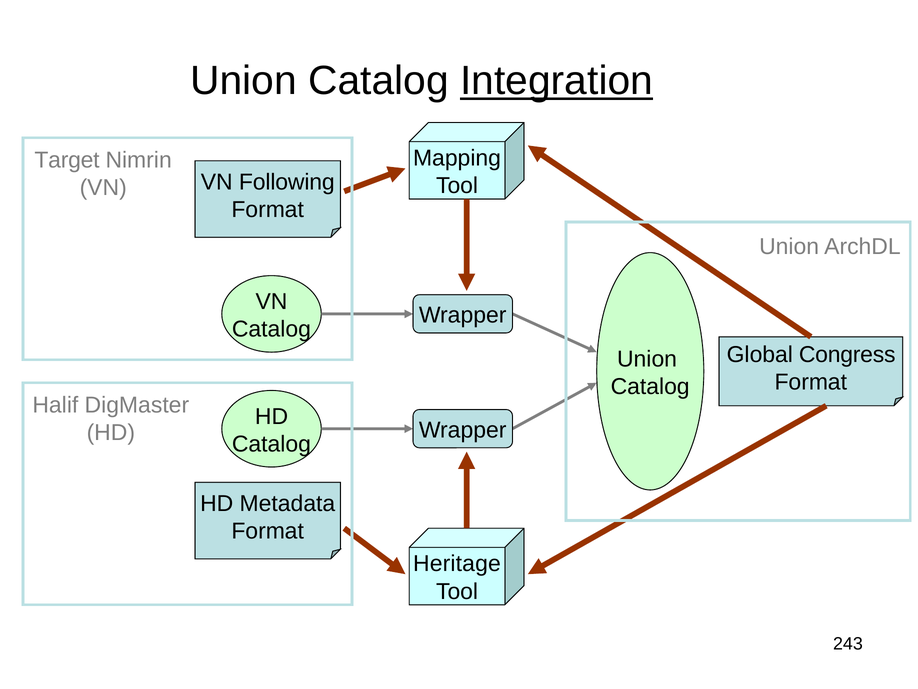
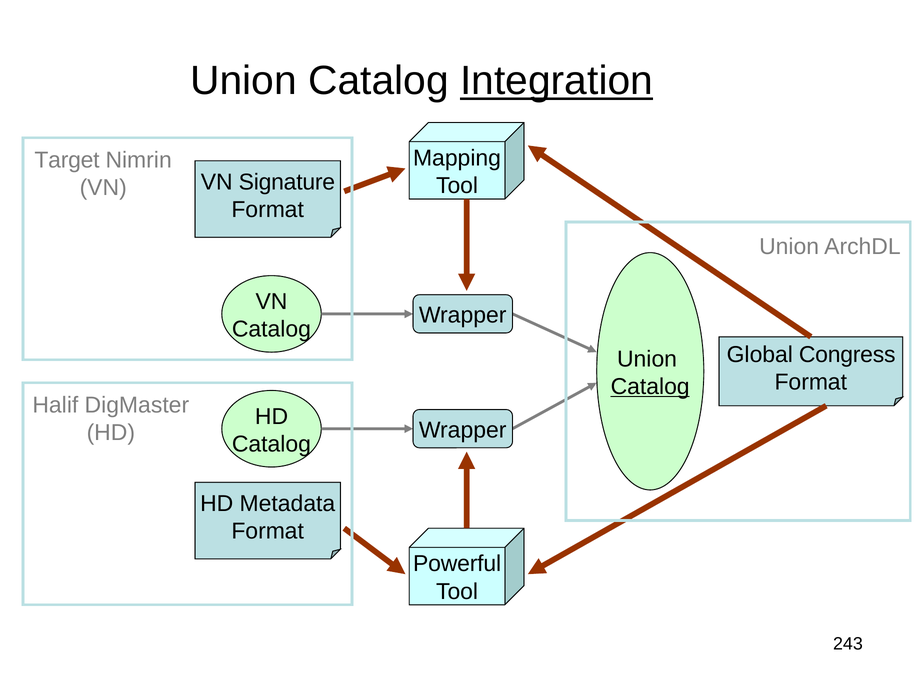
Following: Following -> Signature
Catalog at (650, 386) underline: none -> present
Heritage: Heritage -> Powerful
